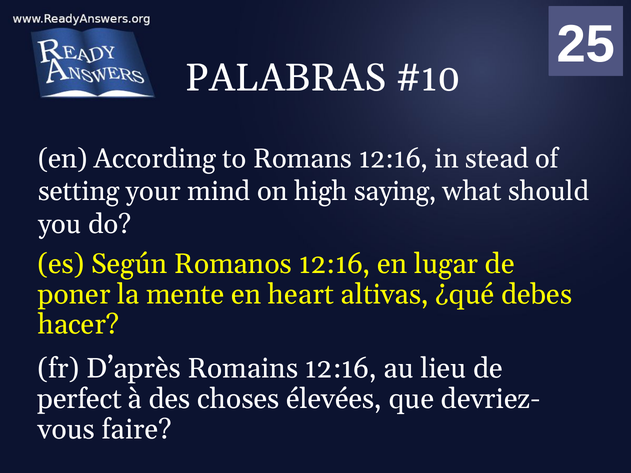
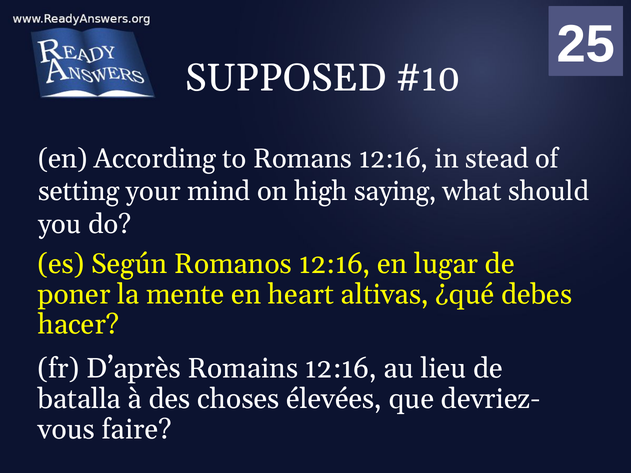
PALABRAS: PALABRAS -> SUPPOSED
perfect: perfect -> batalla
